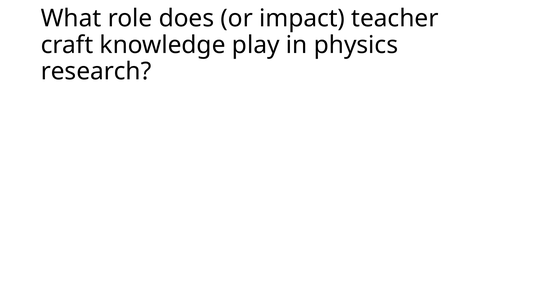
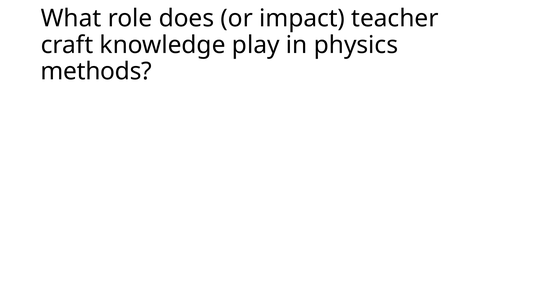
research: research -> methods
